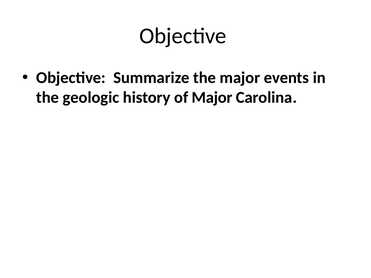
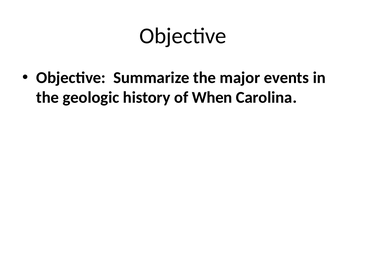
of Major: Major -> When
